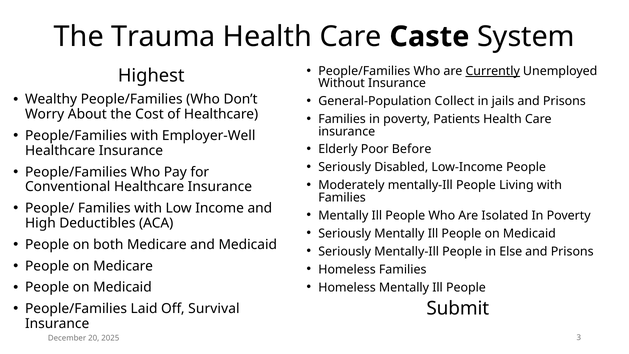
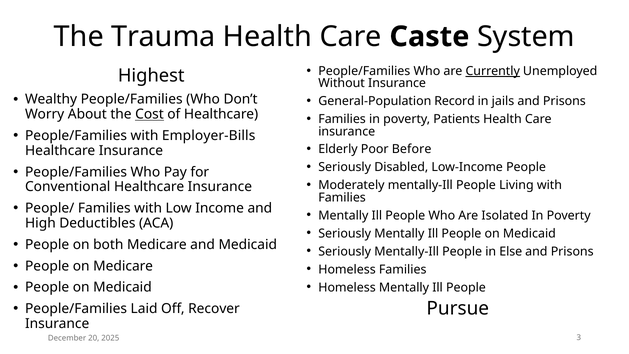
Collect: Collect -> Record
Cost underline: none -> present
Employer-Well: Employer-Well -> Employer-Bills
Survival: Survival -> Recover
Submit: Submit -> Pursue
